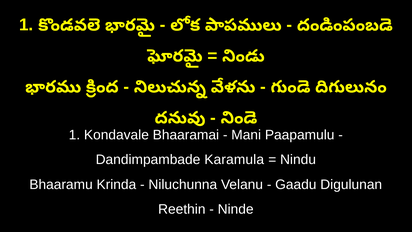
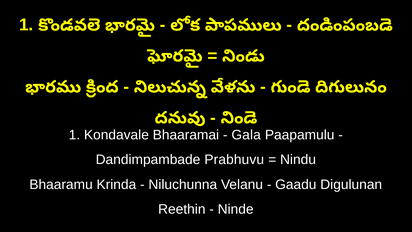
Mani: Mani -> Gala
Karamula: Karamula -> Prabhuvu
